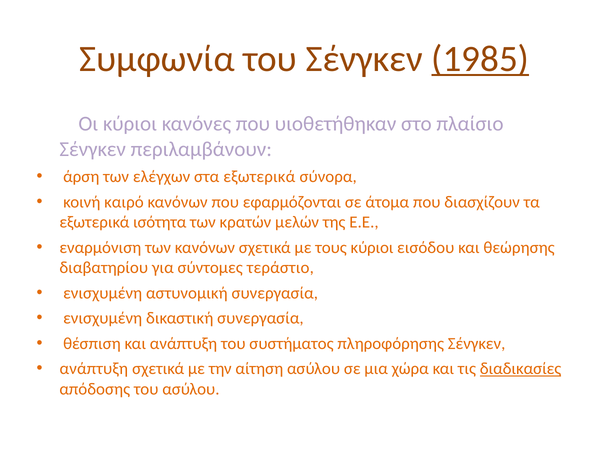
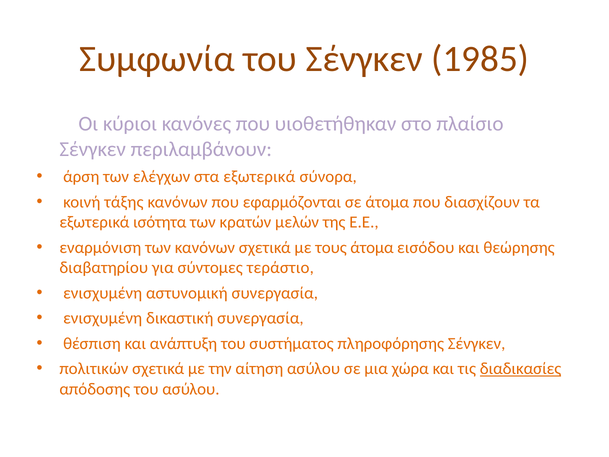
1985 underline: present -> none
καιρό: καιρό -> τάξης
τους κύριοι: κύριοι -> άτομα
ανάπτυξη at (94, 369): ανάπτυξη -> πολιτικών
